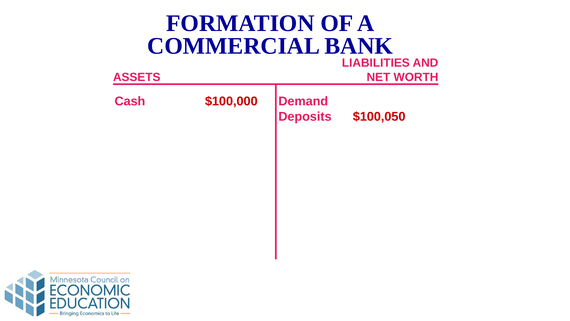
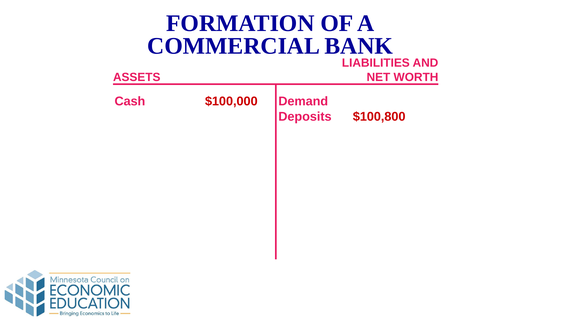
$100,050: $100,050 -> $100,800
